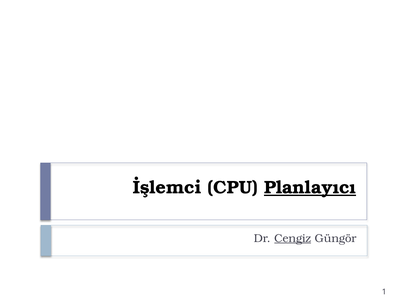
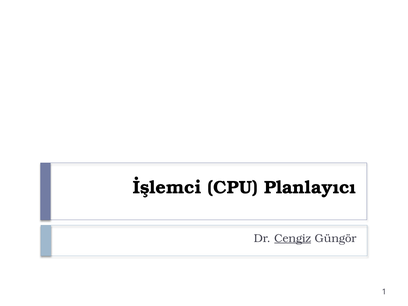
Planlayıcı underline: present -> none
